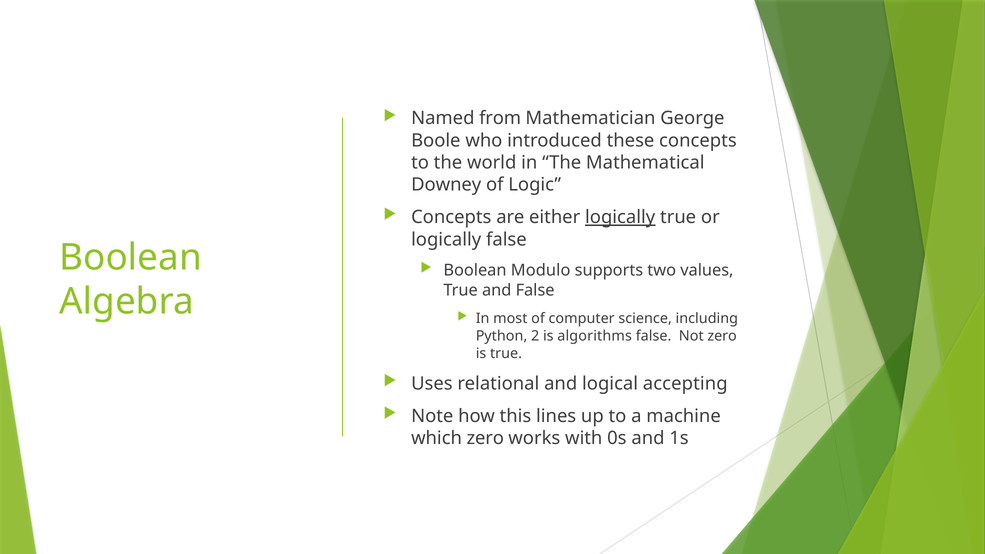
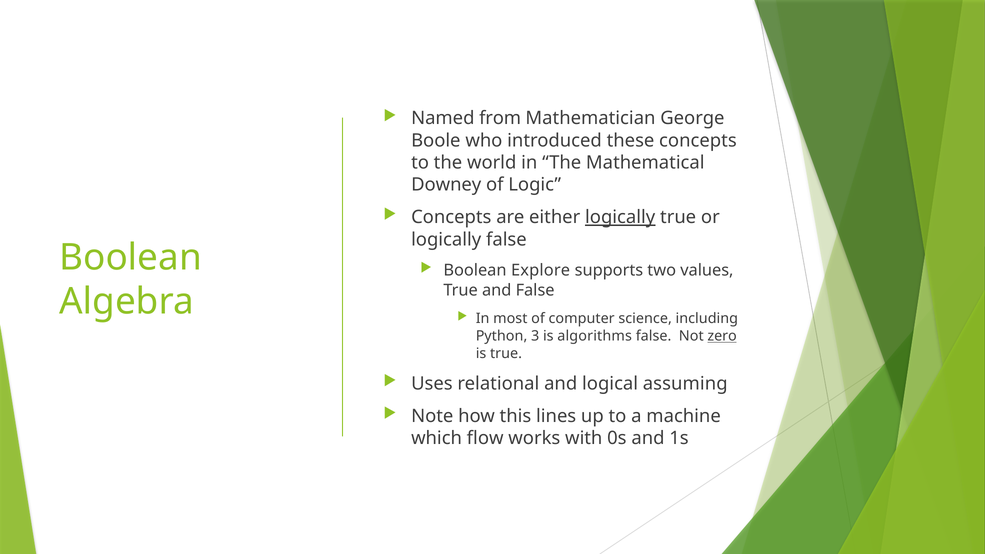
Modulo: Modulo -> Explore
2: 2 -> 3
zero at (722, 336) underline: none -> present
accepting: accepting -> assuming
which zero: zero -> flow
